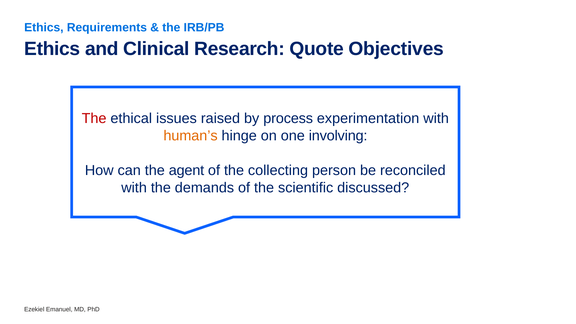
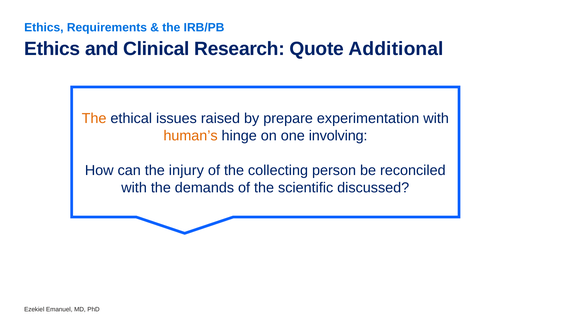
Objectives: Objectives -> Additional
The at (94, 118) colour: red -> orange
process: process -> prepare
agent: agent -> injury
